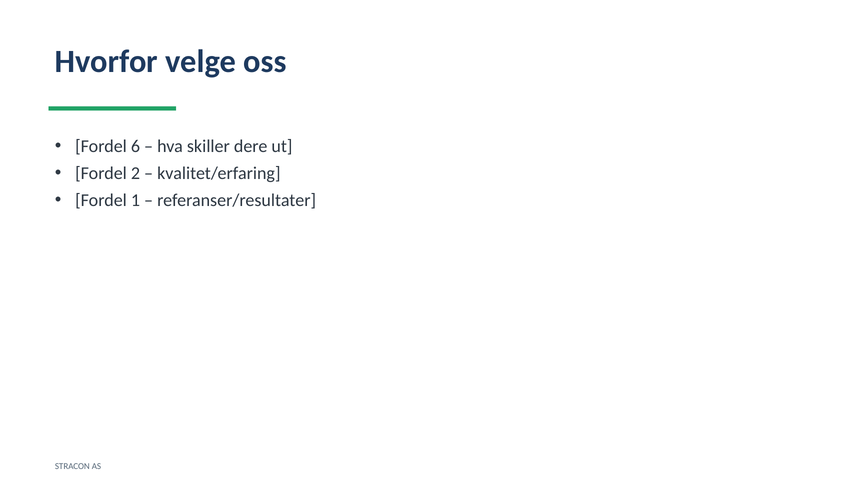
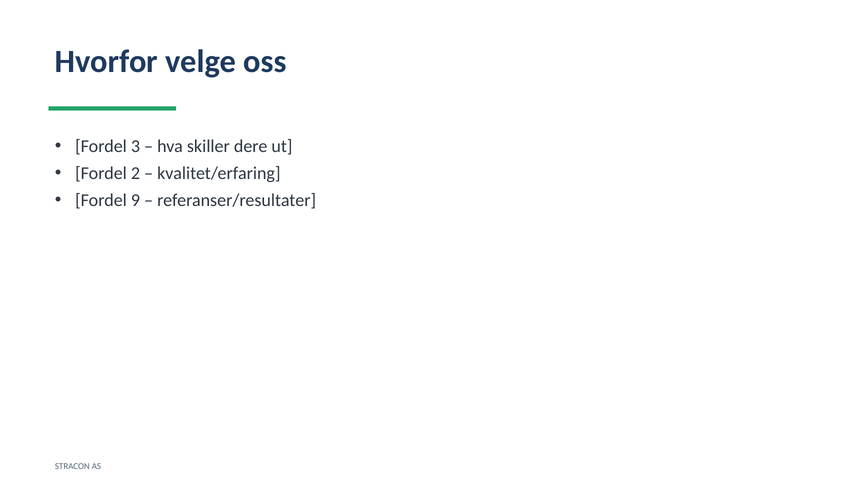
6: 6 -> 3
1: 1 -> 9
